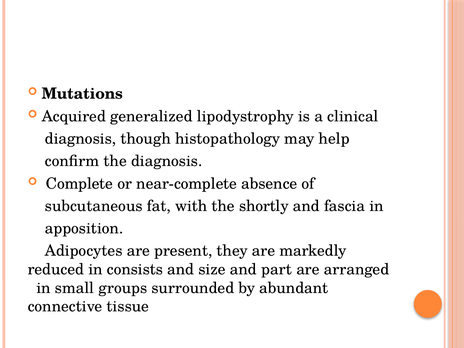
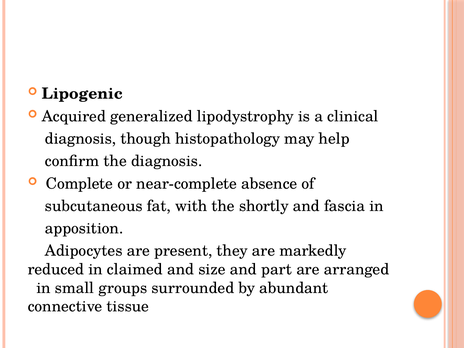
Mutations: Mutations -> Lipogenic
consists: consists -> claimed
